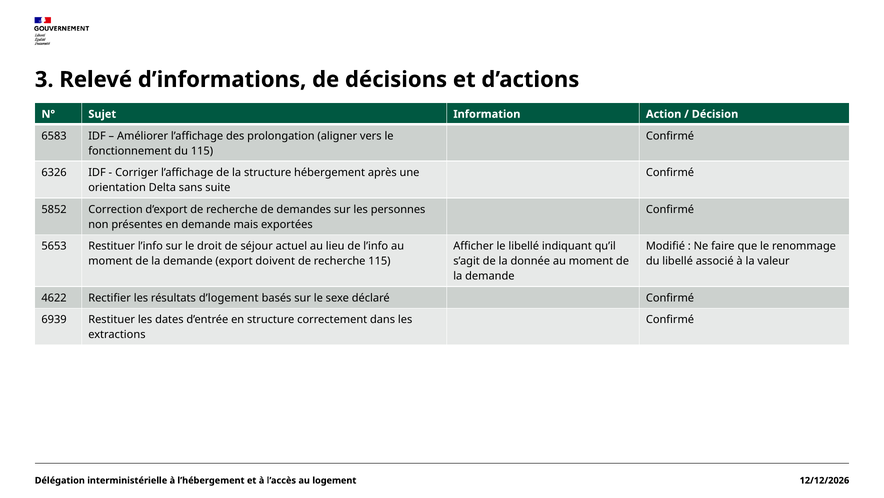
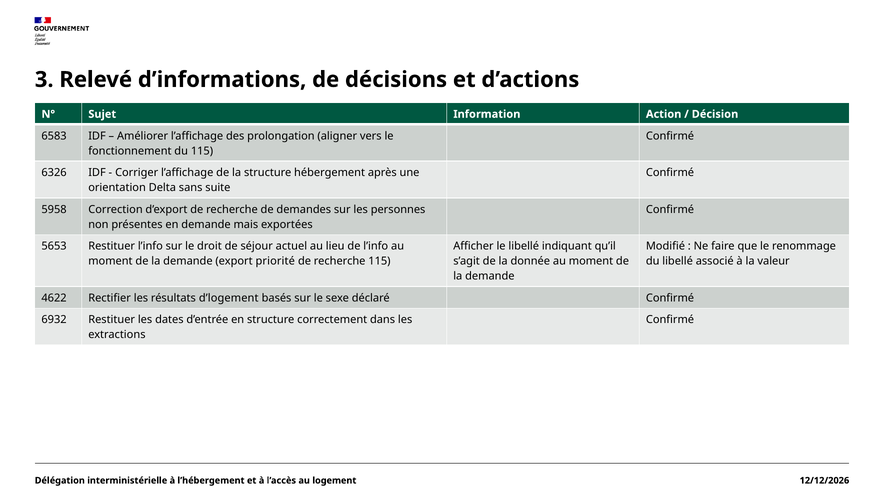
5852: 5852 -> 5958
doivent: doivent -> priorité
6939: 6939 -> 6932
